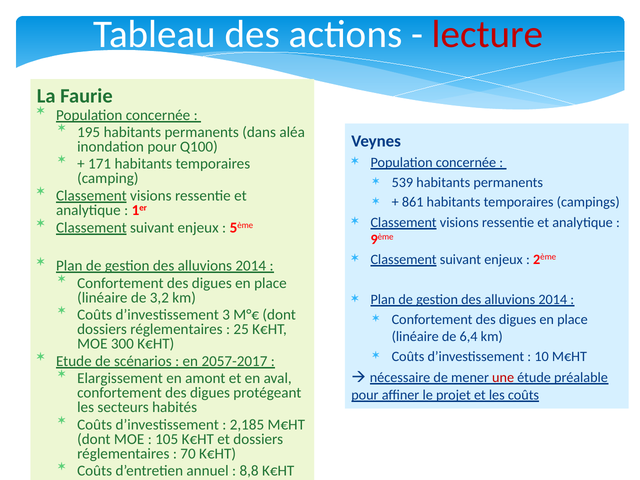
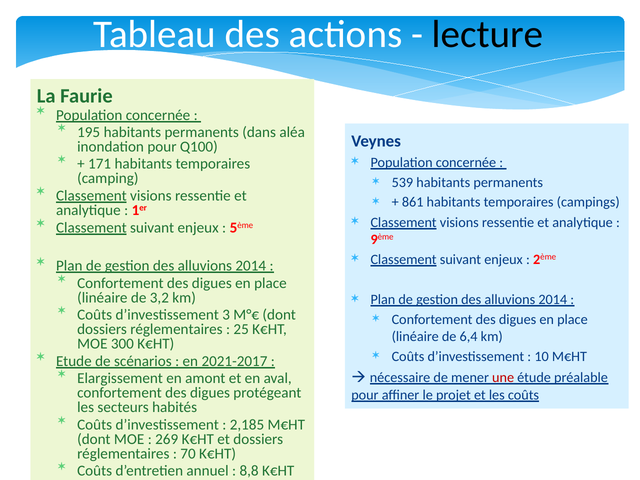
lecture colour: red -> black
2057-2017: 2057-2017 -> 2021-2017
105: 105 -> 269
